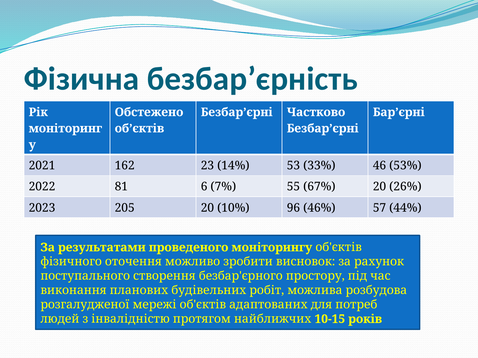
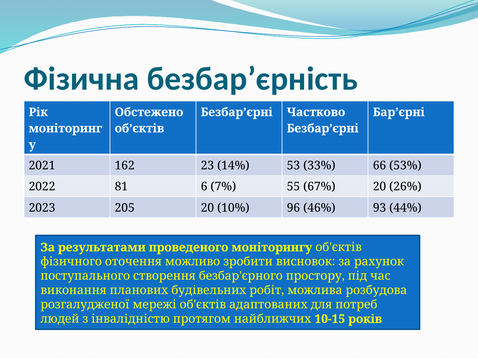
46: 46 -> 66
57: 57 -> 93
